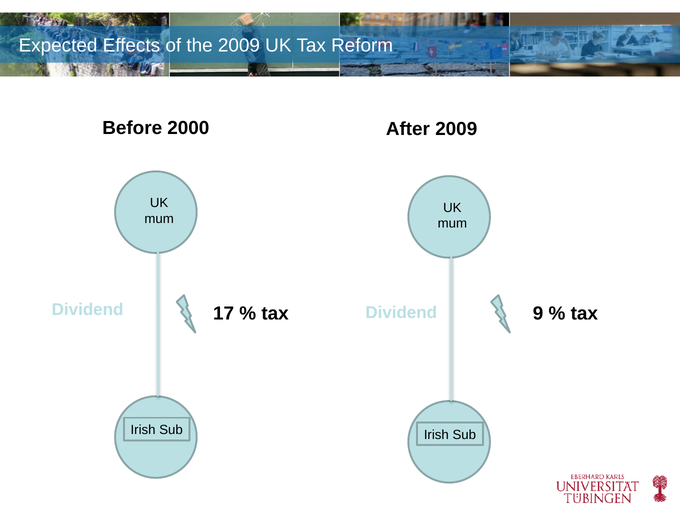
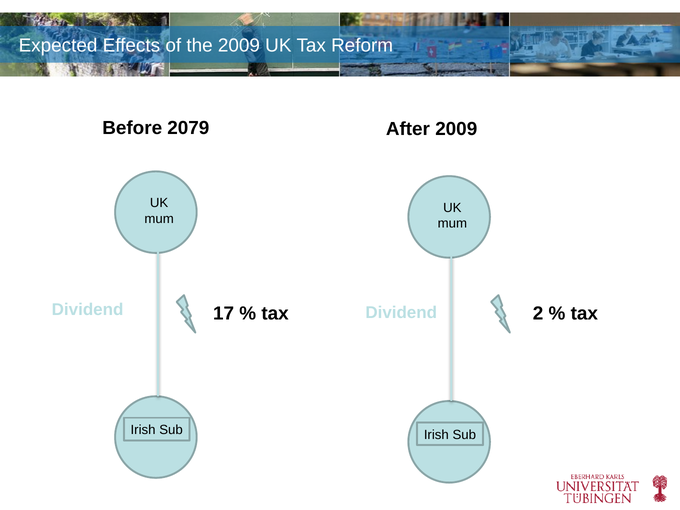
2000: 2000 -> 2079
9: 9 -> 2
